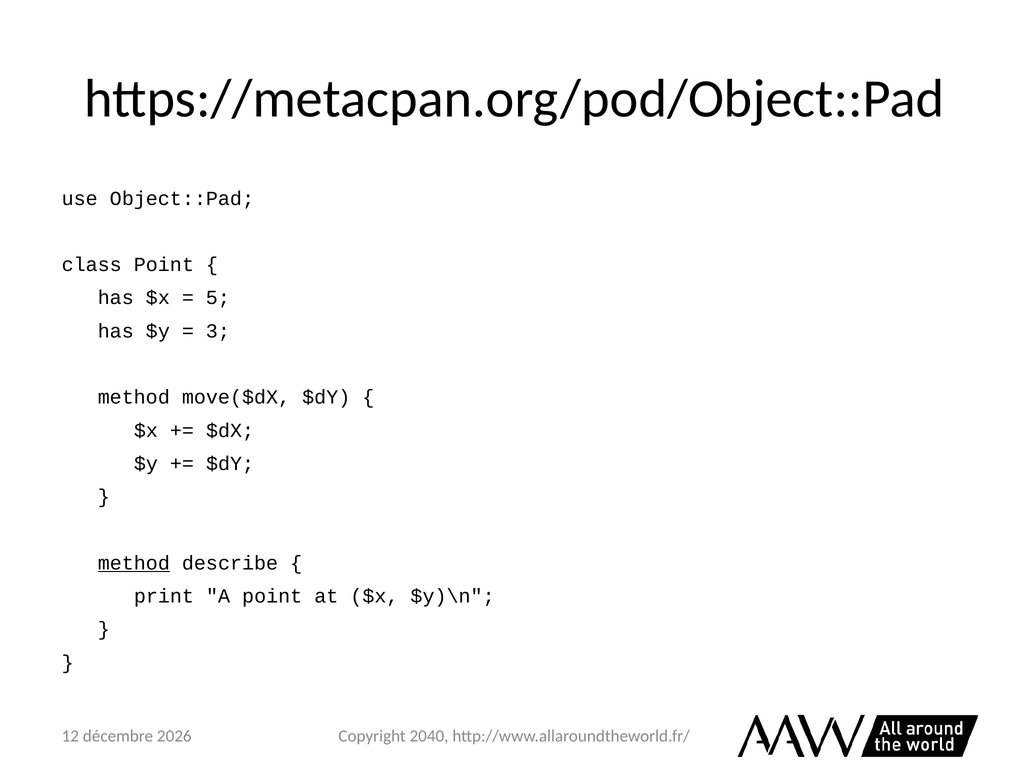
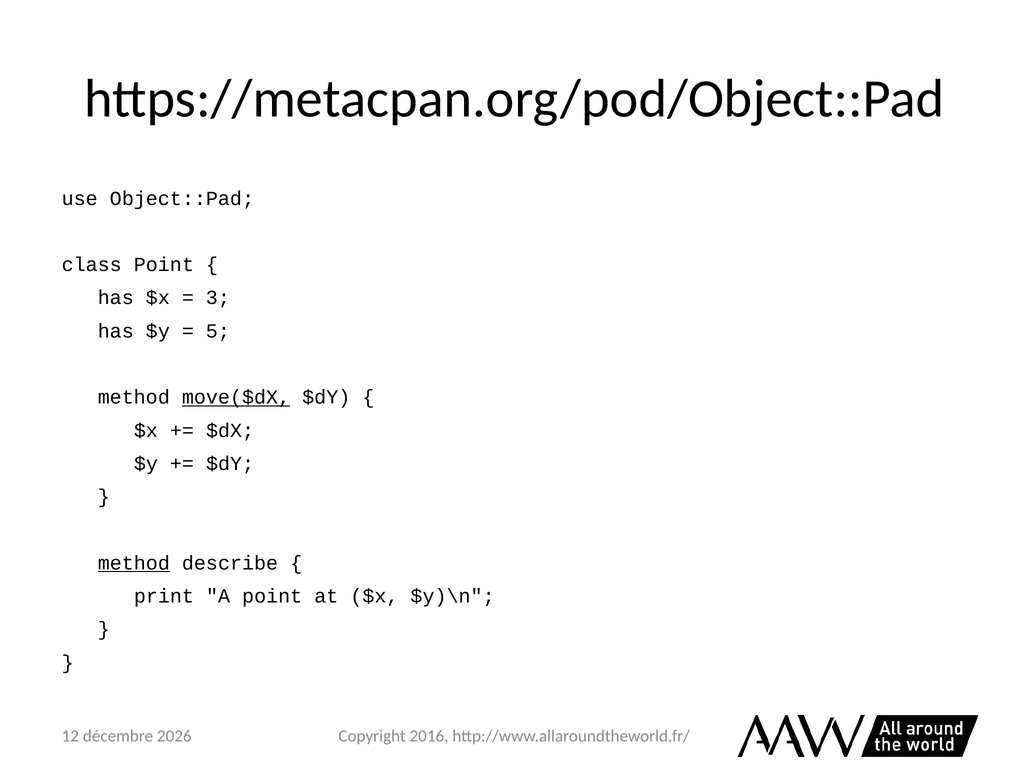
5: 5 -> 3
3: 3 -> 5
move($dX underline: none -> present
2040: 2040 -> 2016
